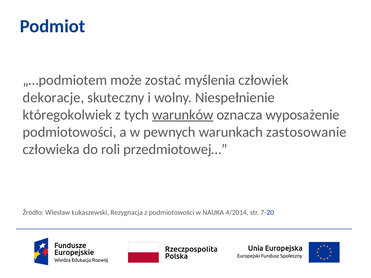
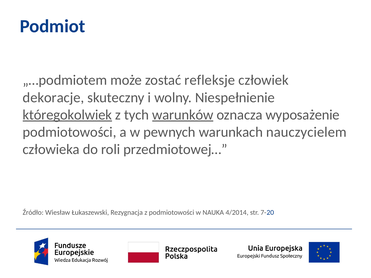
myślenia: myślenia -> refleksje
któregokolwiek underline: none -> present
zastosowanie: zastosowanie -> nauczycielem
